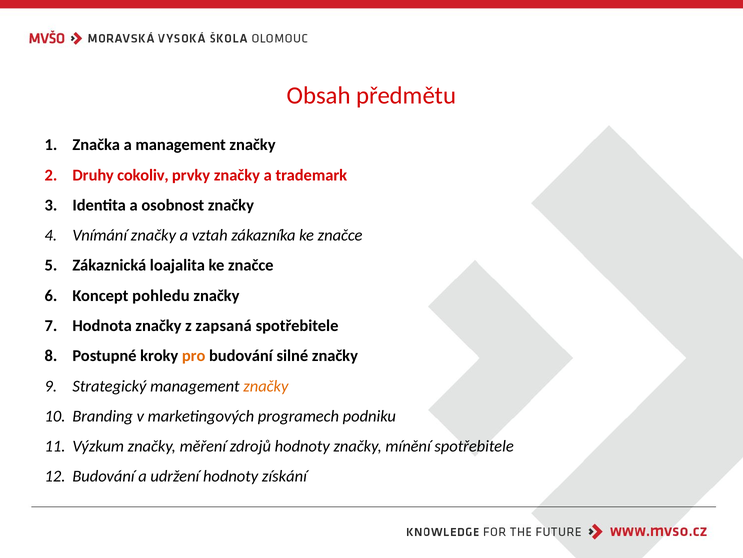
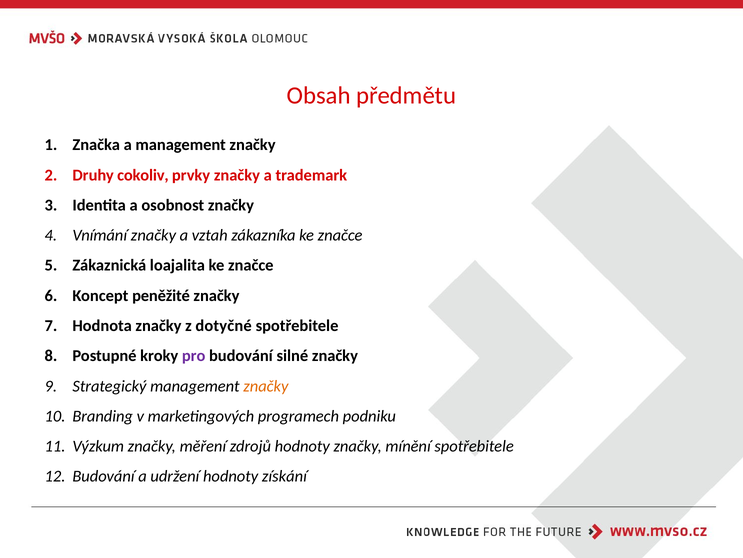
pohledu: pohledu -> peněžité
zapsaná: zapsaná -> dotyčné
pro colour: orange -> purple
